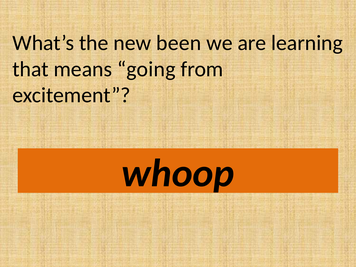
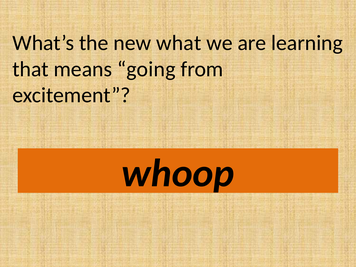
been: been -> what
